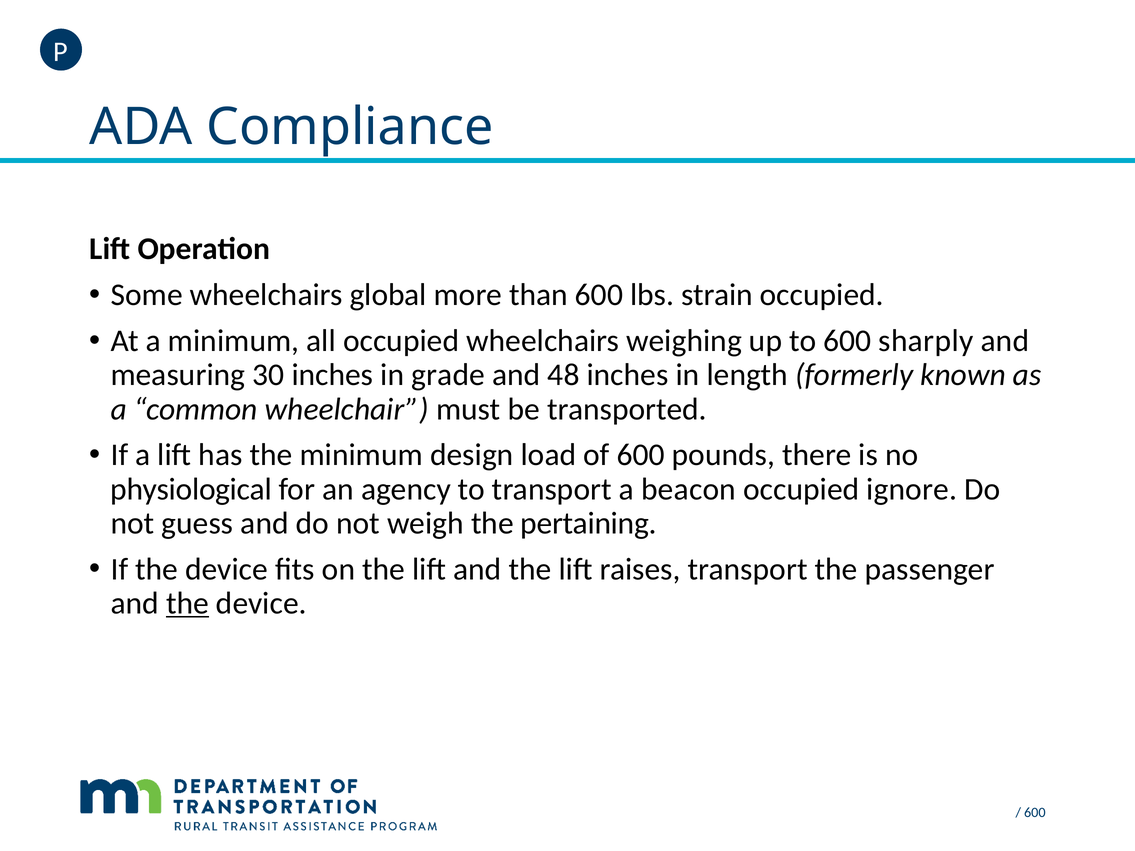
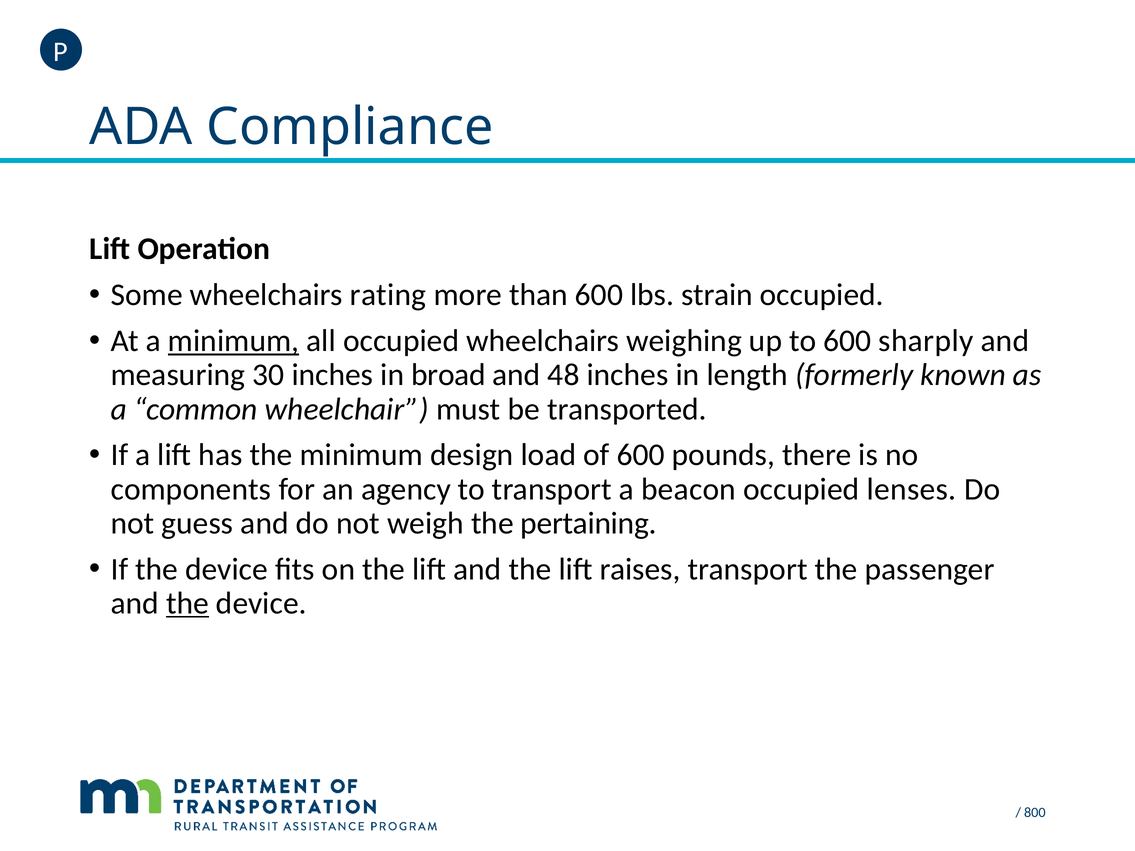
global: global -> rating
minimum at (234, 341) underline: none -> present
grade: grade -> broad
physiological: physiological -> components
ignore: ignore -> lenses
600 at (1035, 813): 600 -> 800
